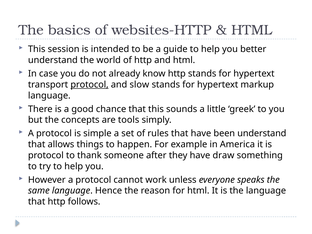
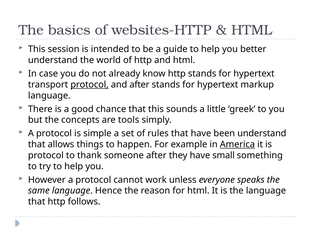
and slow: slow -> after
America underline: none -> present
draw: draw -> small
